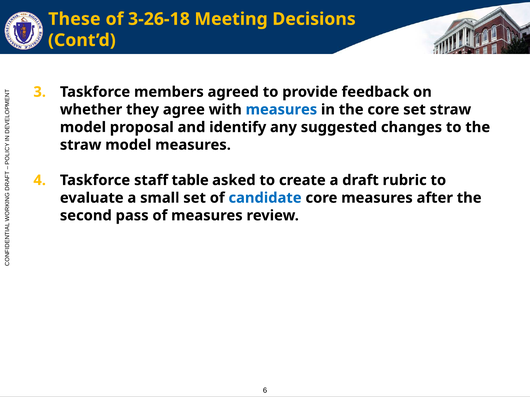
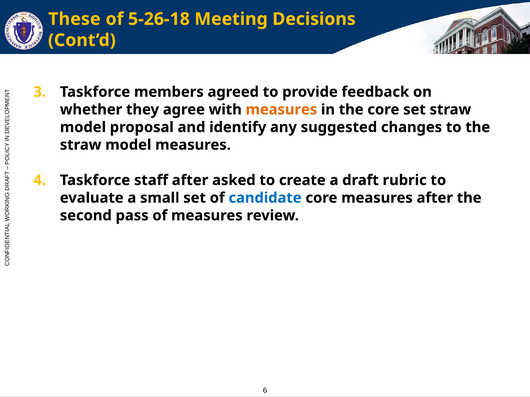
3-26-18: 3-26-18 -> 5-26-18
measures at (281, 110) colour: blue -> orange
staff table: table -> after
